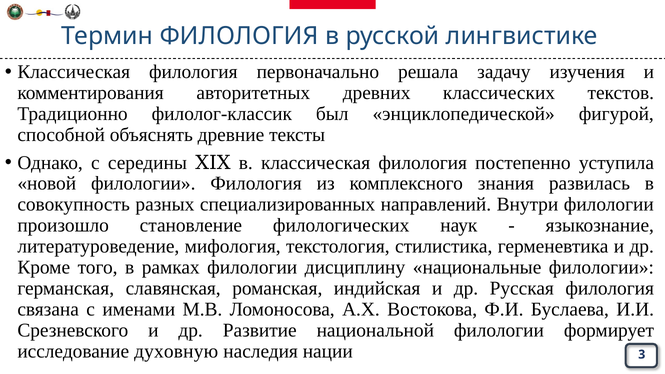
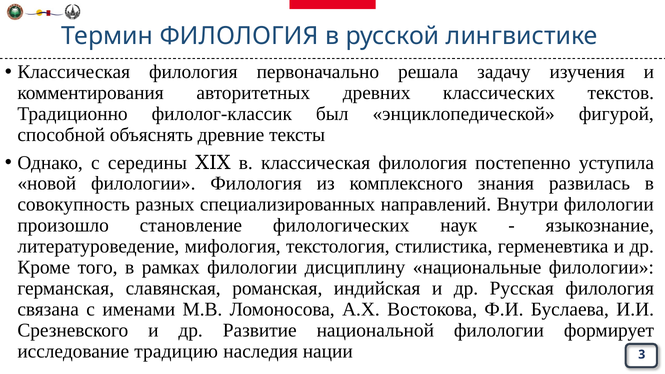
духовную: духовную -> традицию
